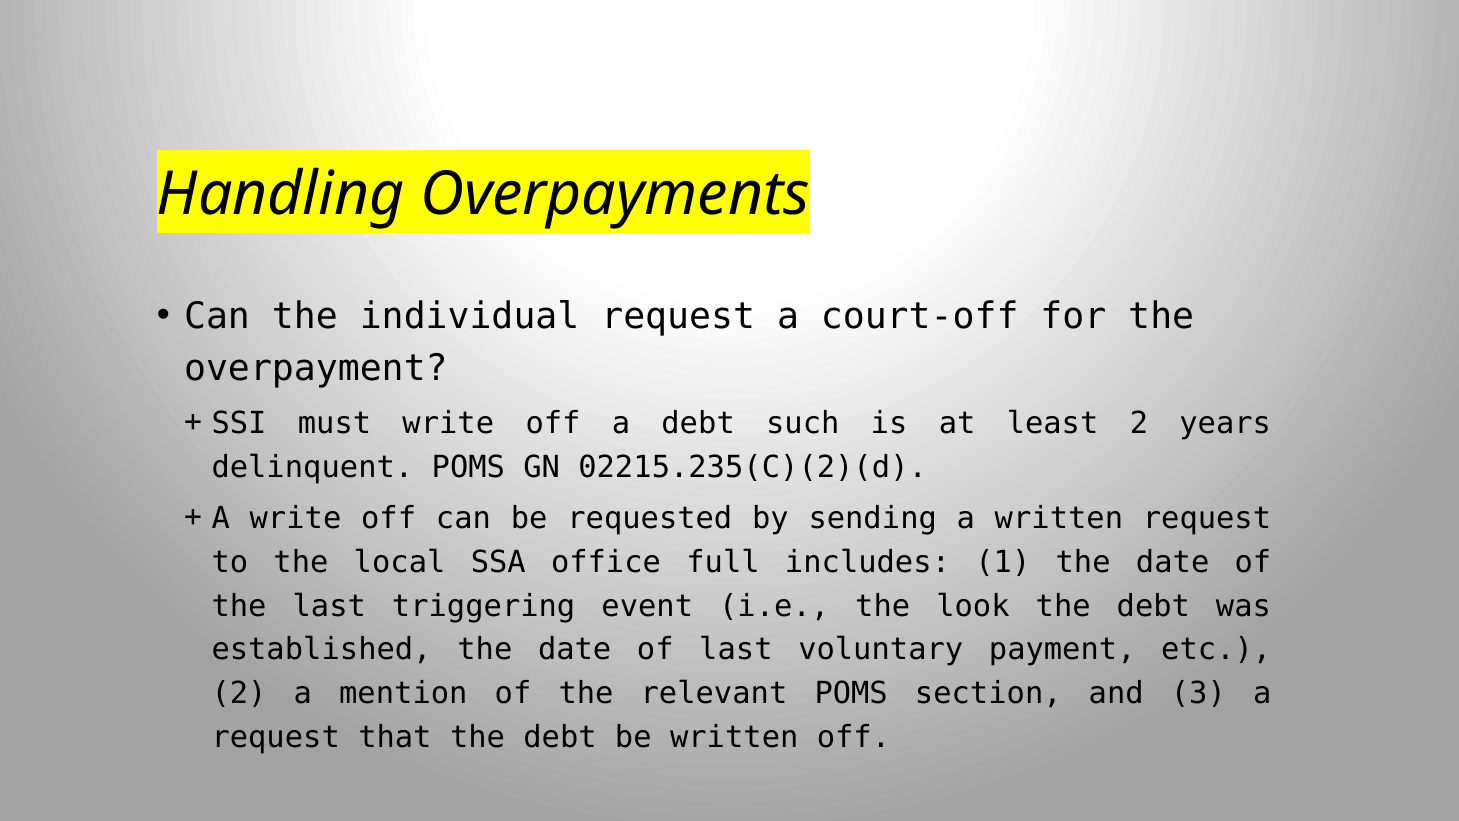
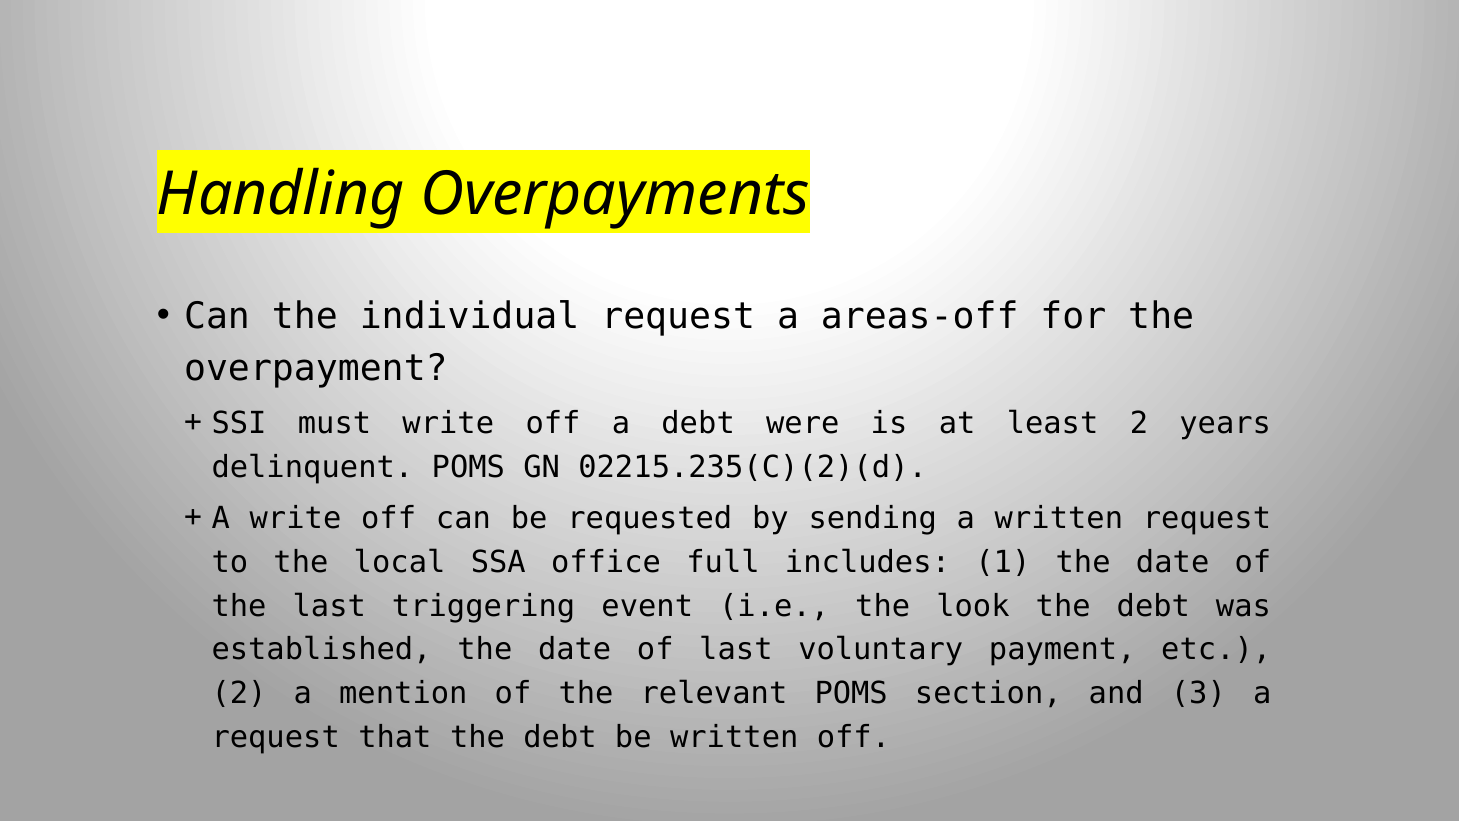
court-off: court-off -> areas-off
such: such -> were
